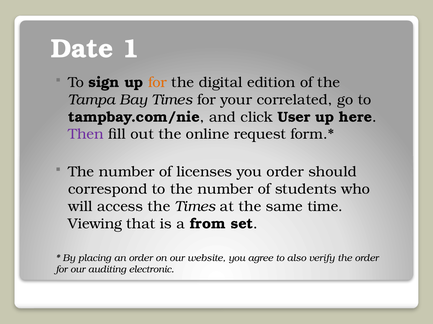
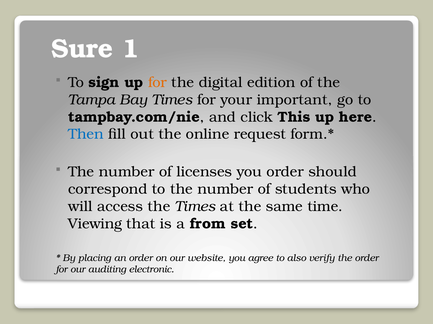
Date: Date -> Sure
correlated: correlated -> important
User: User -> This
Then colour: purple -> blue
